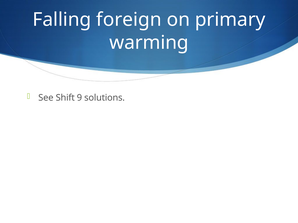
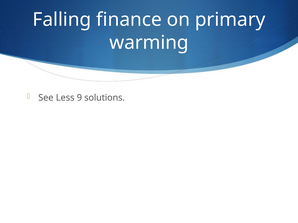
foreign: foreign -> finance
Shift: Shift -> Less
